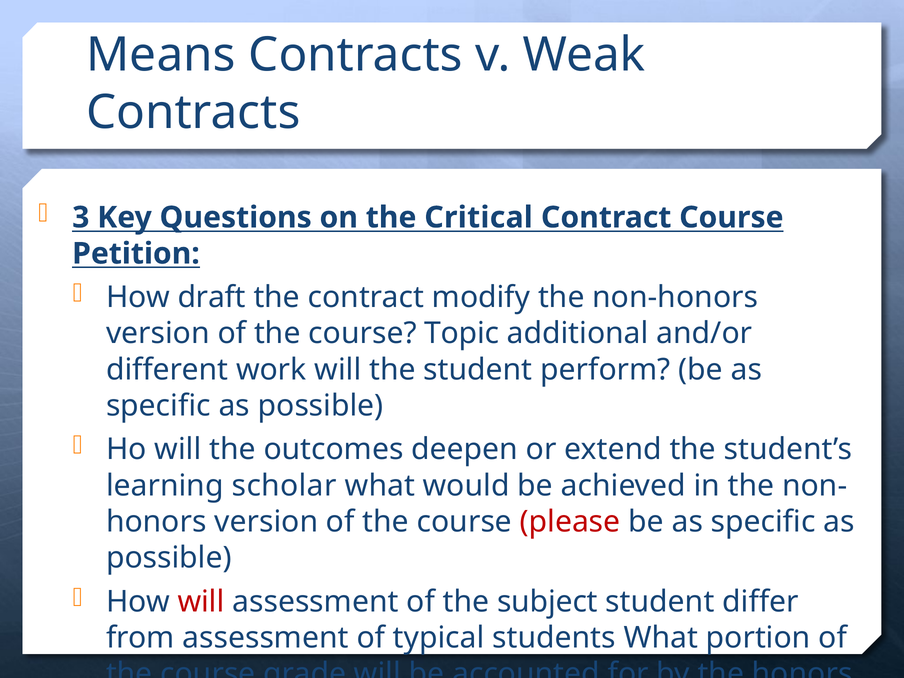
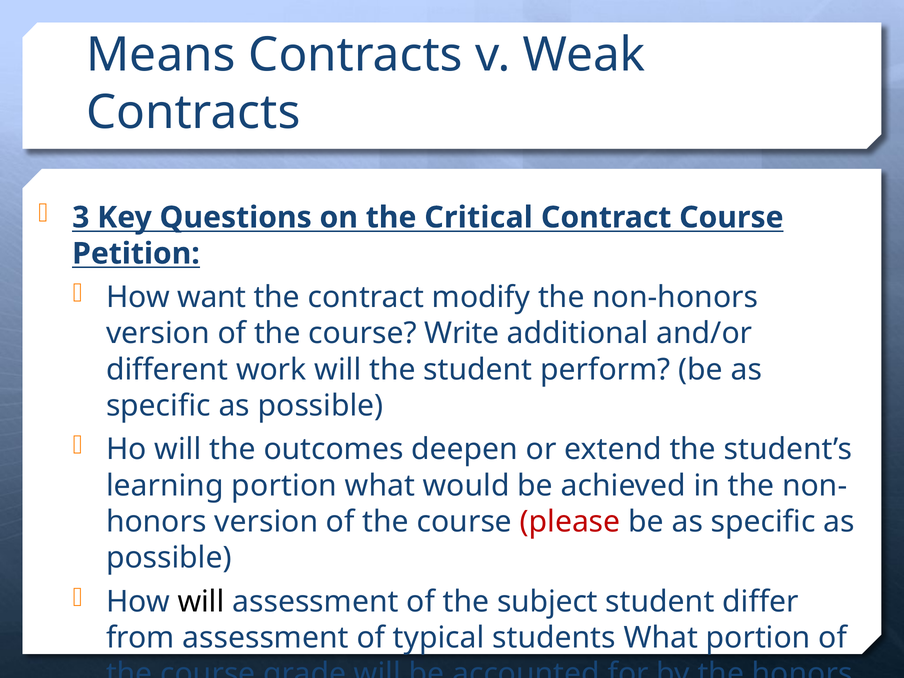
draft: draft -> want
Topic: Topic -> Write
learning scholar: scholar -> portion
will at (201, 602) colour: red -> black
